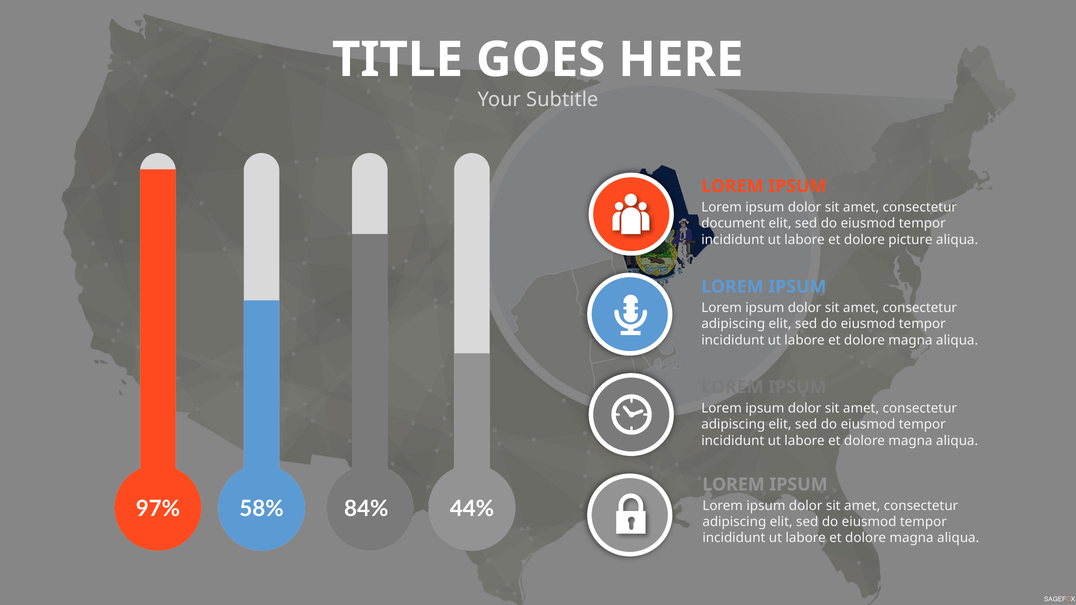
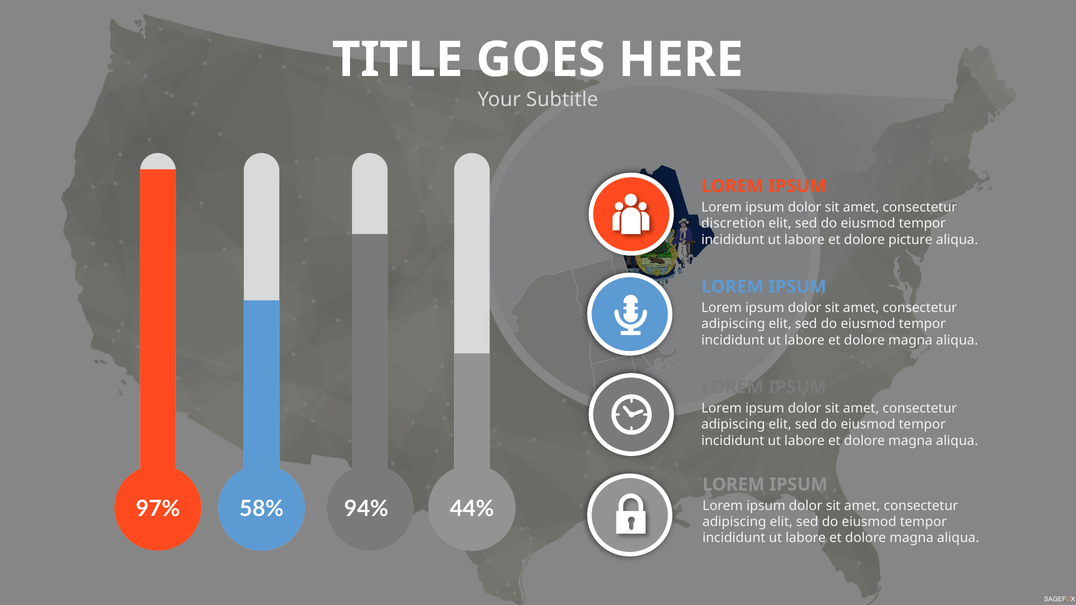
document: document -> discretion
84%: 84% -> 94%
